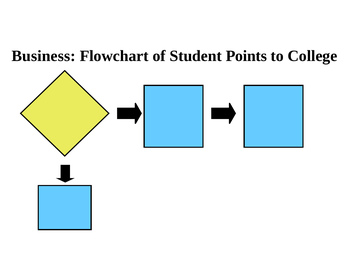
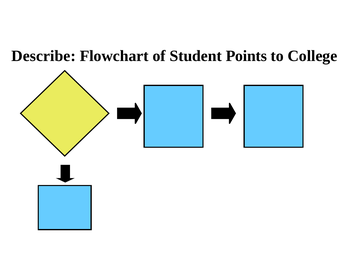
Business: Business -> Describe
